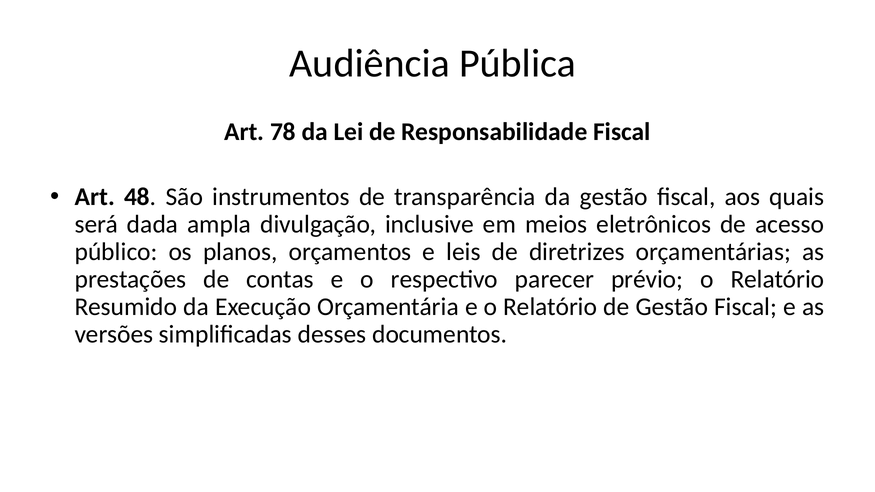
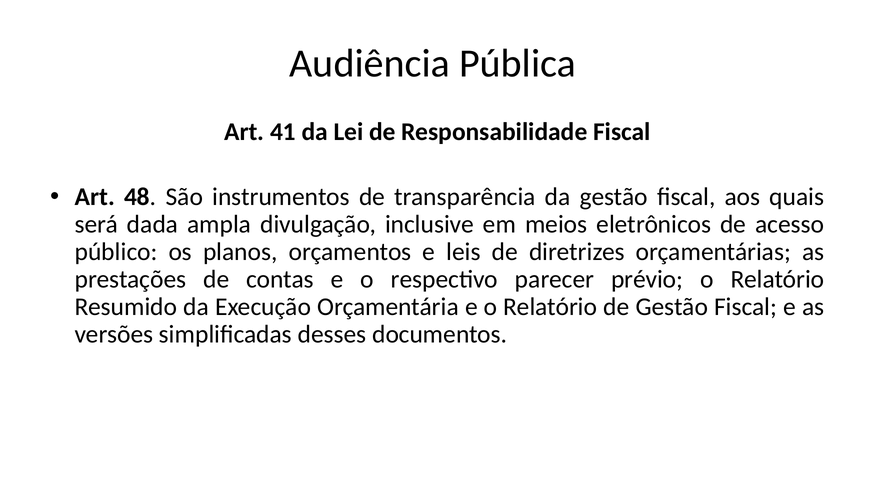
78: 78 -> 41
